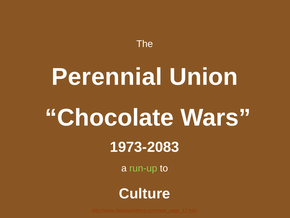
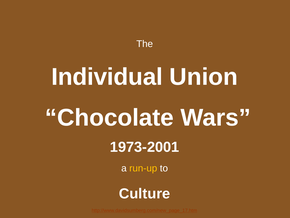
Perennial: Perennial -> Individual
1973-2083: 1973-2083 -> 1973-2001
run-up colour: light green -> yellow
